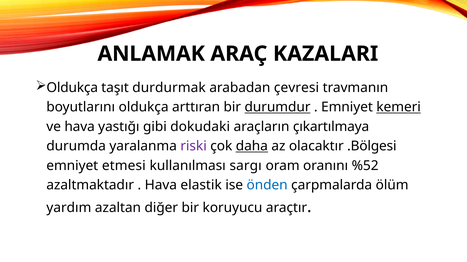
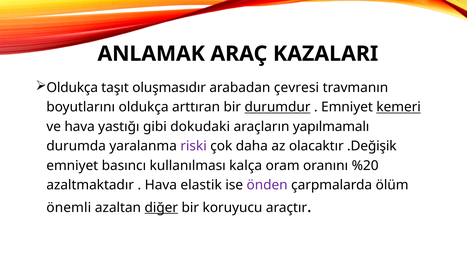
durdurmak: durdurmak -> oluşmasıdır
çıkartılmaya: çıkartılmaya -> yapılmamalı
daha underline: present -> none
.Bölgesi: .Bölgesi -> .Değişik
etmesi: etmesi -> basıncı
sargı: sargı -> kalça
%52: %52 -> %20
önden colour: blue -> purple
yardım: yardım -> önemli
diğer underline: none -> present
